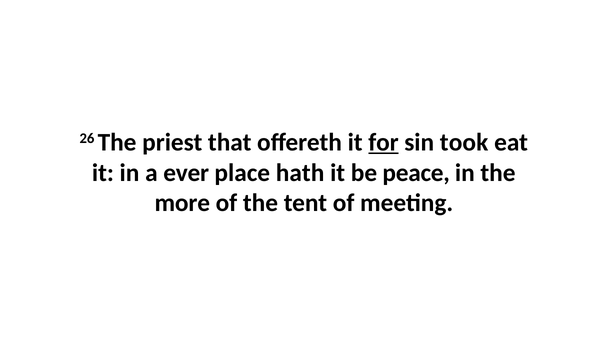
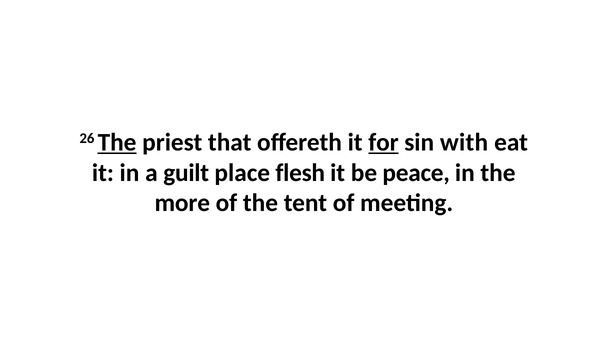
The at (117, 142) underline: none -> present
took: took -> with
ever: ever -> guilt
hath: hath -> flesh
